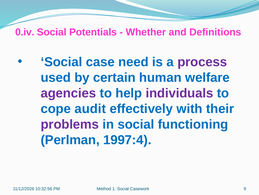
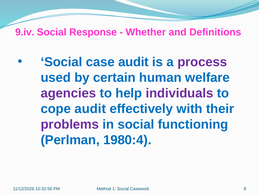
0.iv: 0.iv -> 9.iv
Potentials: Potentials -> Response
case need: need -> audit
1997:4: 1997:4 -> 1980:4
